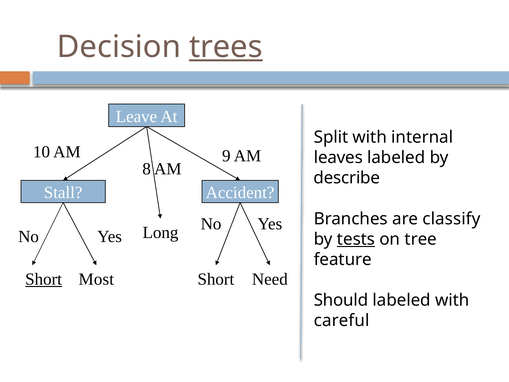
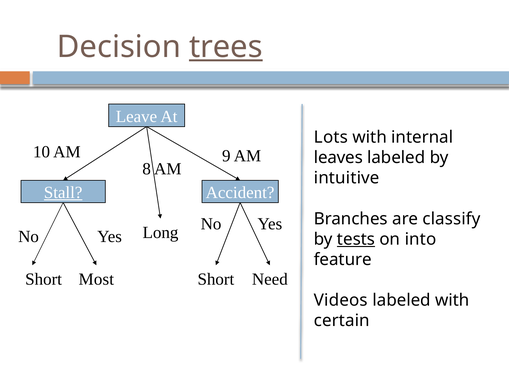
Split: Split -> Lots
describe: describe -> intuitive
Stall underline: none -> present
tree: tree -> into
Short at (44, 279) underline: present -> none
Should: Should -> Videos
careful: careful -> certain
